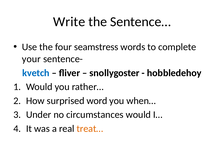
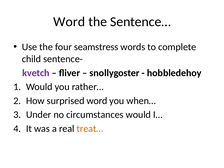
Write at (69, 22): Write -> Word
your: your -> child
kvetch colour: blue -> purple
